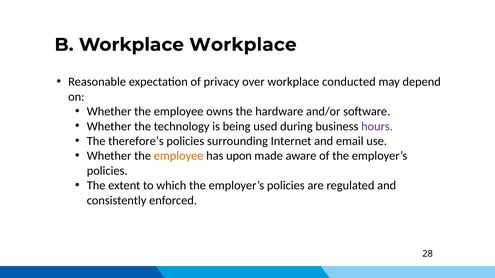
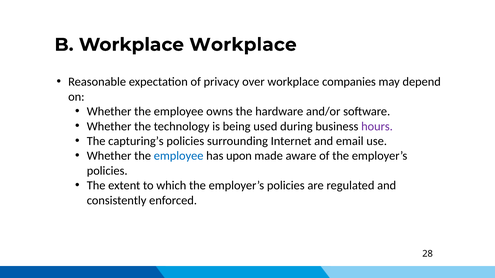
conducted: conducted -> companies
therefore’s: therefore’s -> capturing’s
employee at (179, 156) colour: orange -> blue
